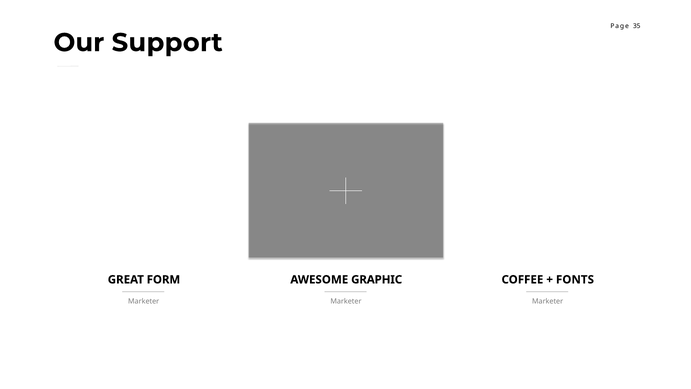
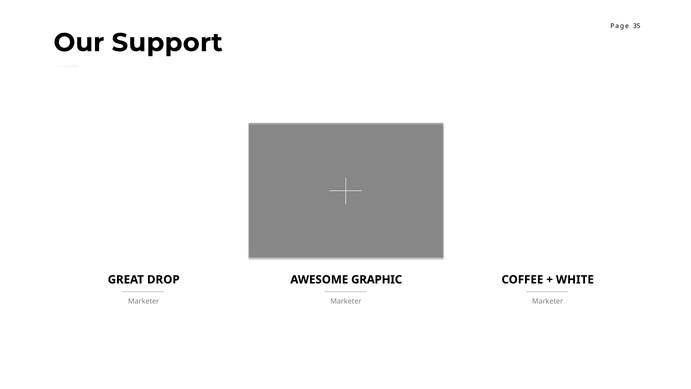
FORM: FORM -> DROP
FONTS: FONTS -> WHITE
